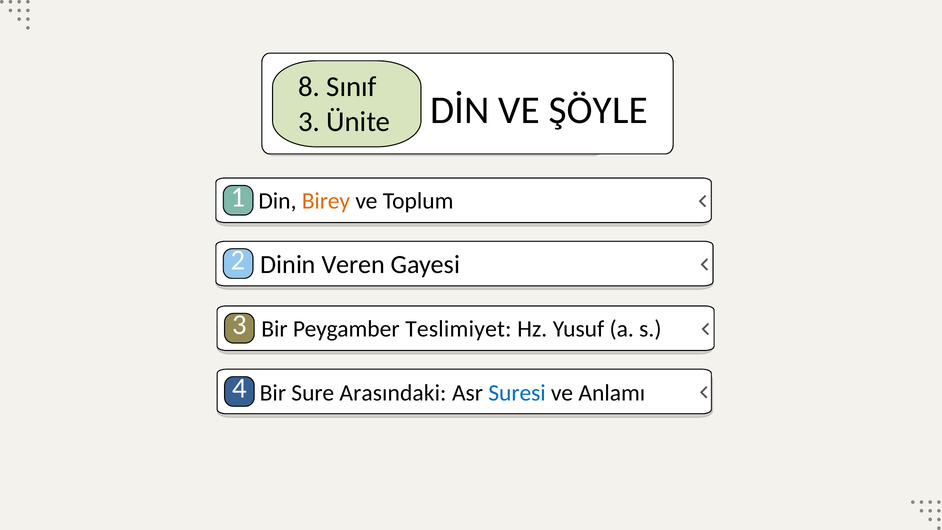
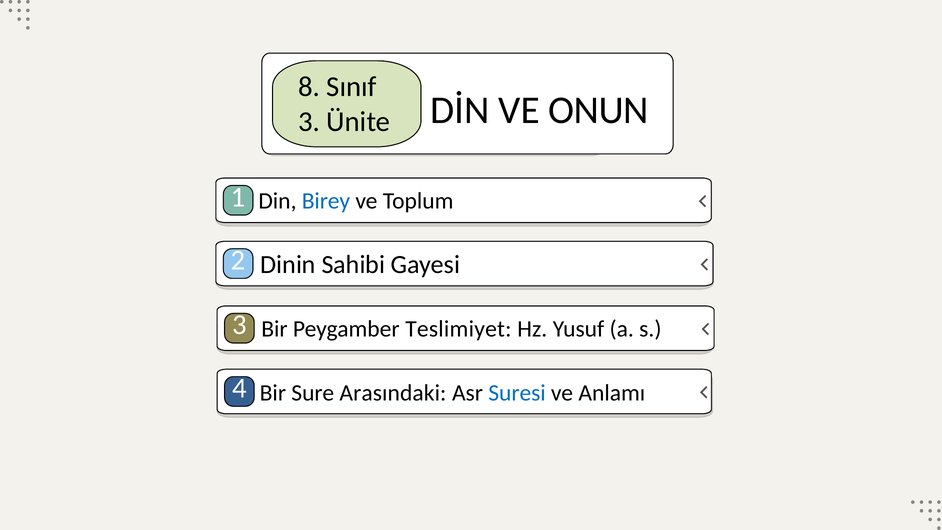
ŞÖYLE: ŞÖYLE -> ONUN
Birey colour: orange -> blue
Veren: Veren -> Sahibi
